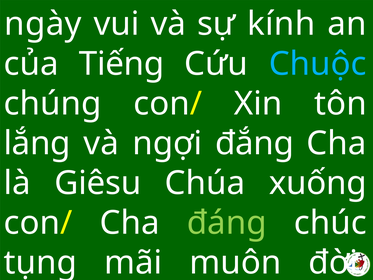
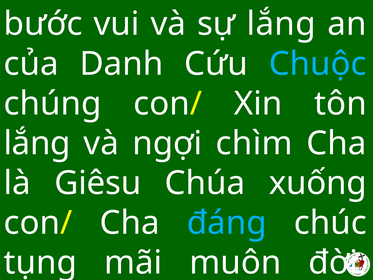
ngày: ngày -> bước
sự kính: kính -> lắng
Tiếng: Tiếng -> Danh
đắng: đắng -> chìm
đáng colour: light green -> light blue
